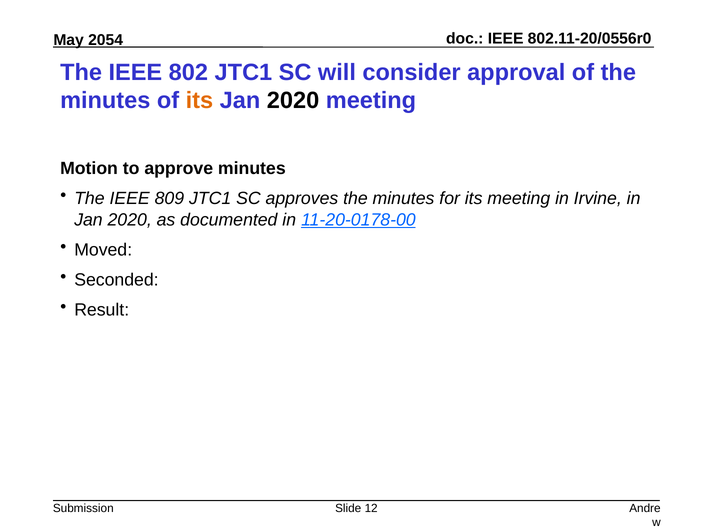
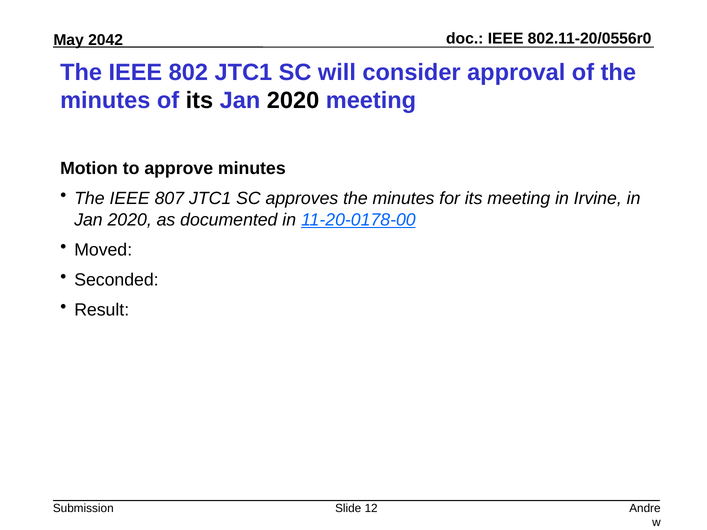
2054: 2054 -> 2042
its at (199, 101) colour: orange -> black
809: 809 -> 807
